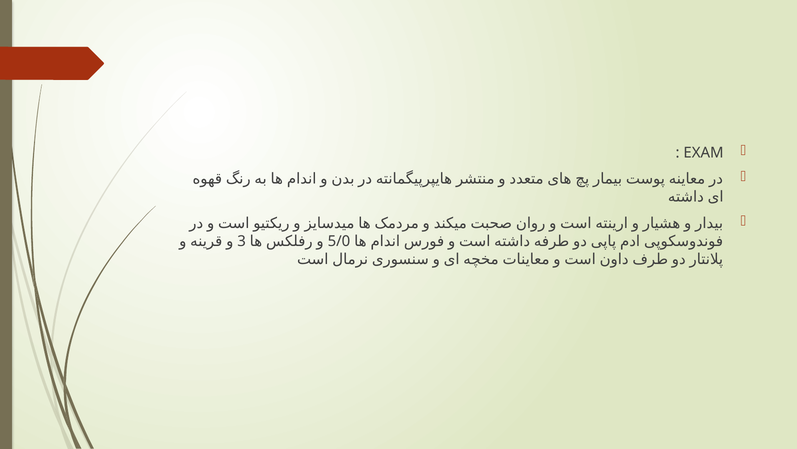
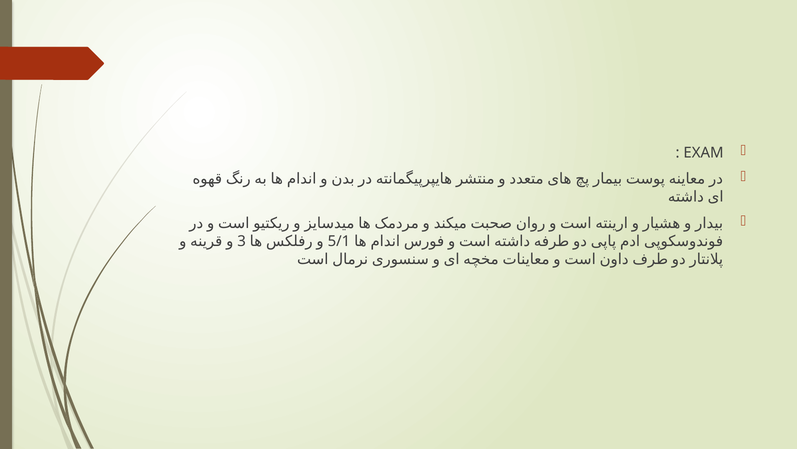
5/0: 5/0 -> 5/1
